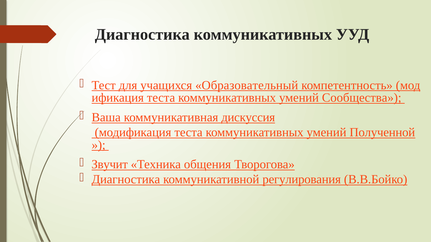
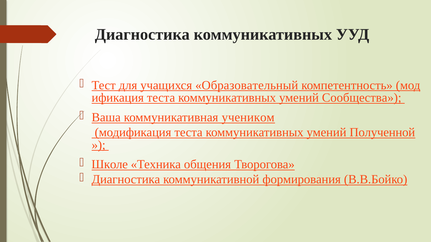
дискуссия: дискуссия -> учеником
Звучит: Звучит -> Школе
регулирования: регулирования -> формирования
